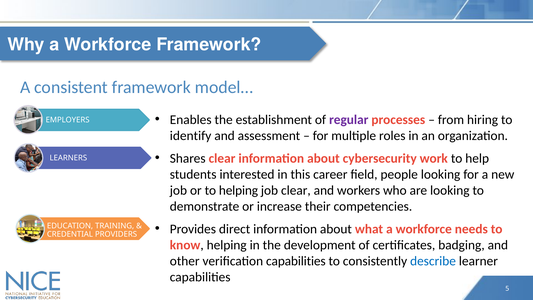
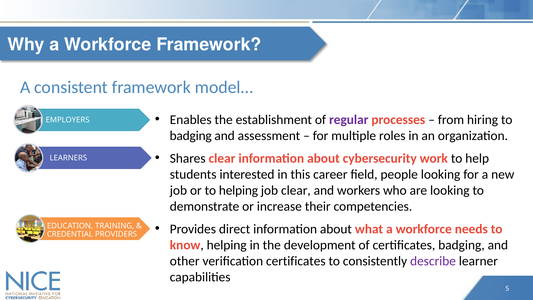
identify at (191, 136): identify -> badging
verification capabilities: capabilities -> certificates
describe colour: blue -> purple
